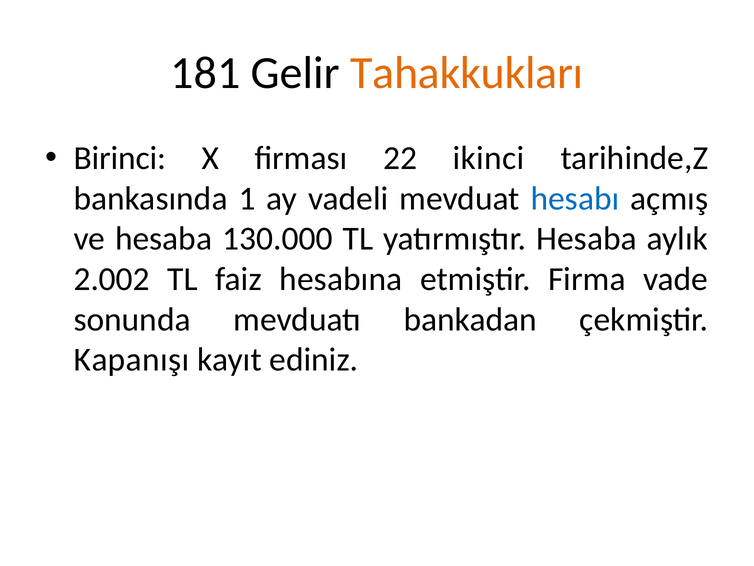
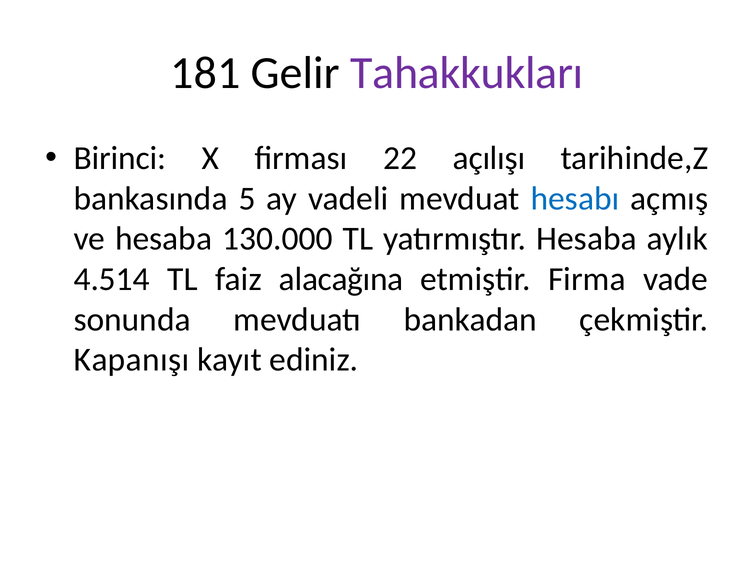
Tahakkukları colour: orange -> purple
ikinci: ikinci -> açılışı
1: 1 -> 5
2.002: 2.002 -> 4.514
hesabına: hesabına -> alacağına
